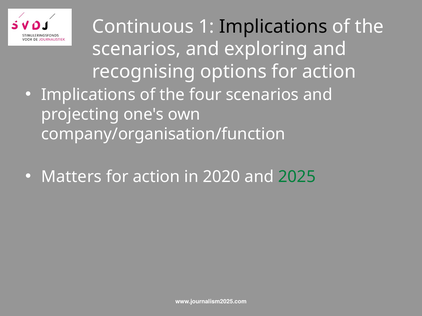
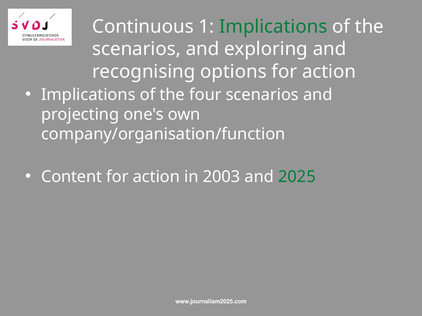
Implications at (273, 27) colour: black -> green
Matters: Matters -> Content
2020: 2020 -> 2003
